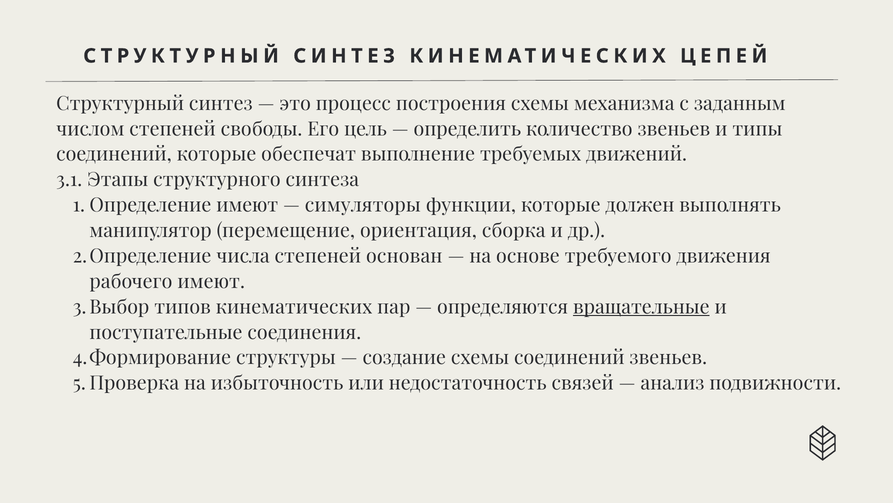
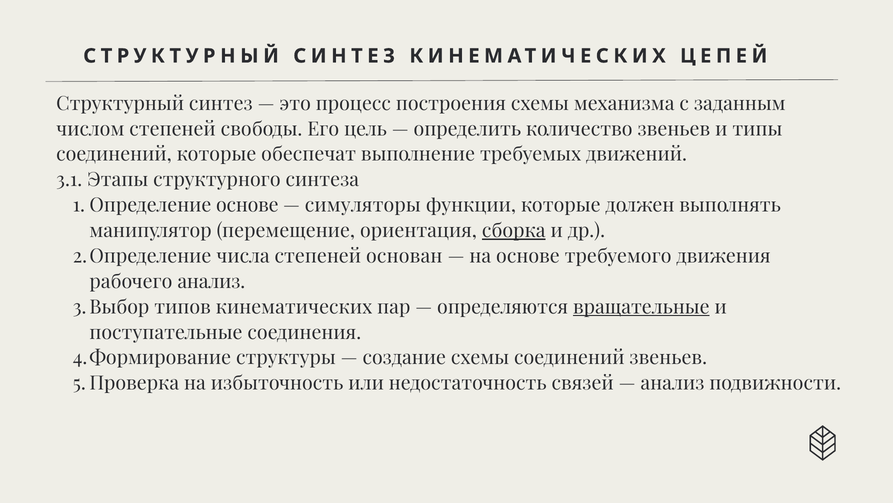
имеют at (247, 205): имеют -> основе
сборка underline: none -> present
рабочего имеют: имеют -> анализ
